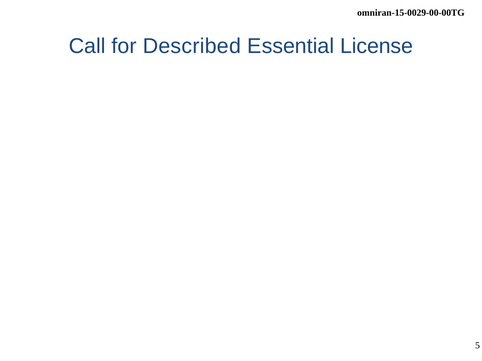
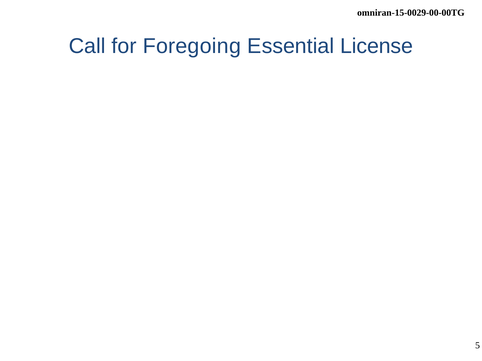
Described: Described -> Foregoing
